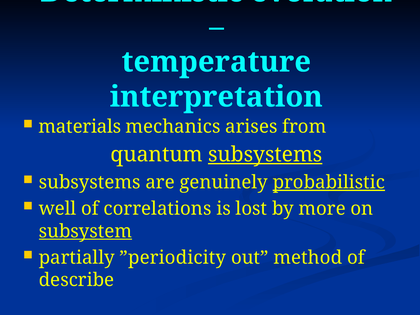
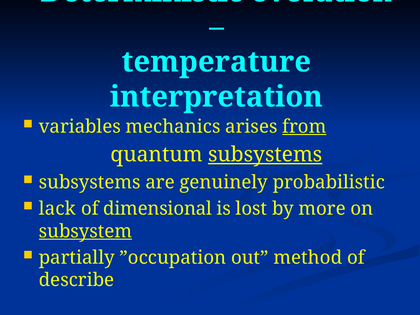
materials: materials -> variables
from underline: none -> present
probabilistic underline: present -> none
well: well -> lack
correlations: correlations -> dimensional
”periodicity: ”periodicity -> ”occupation
